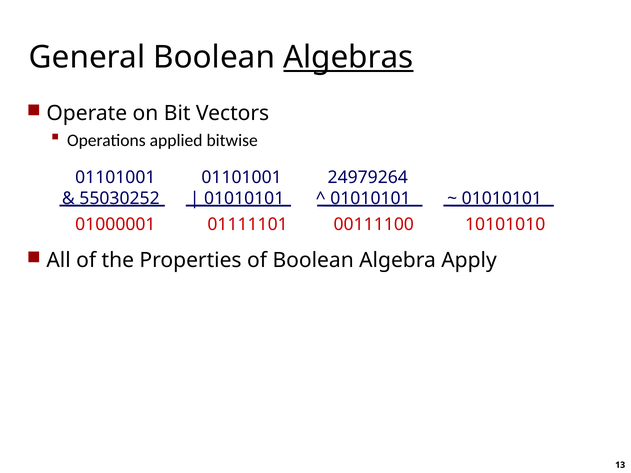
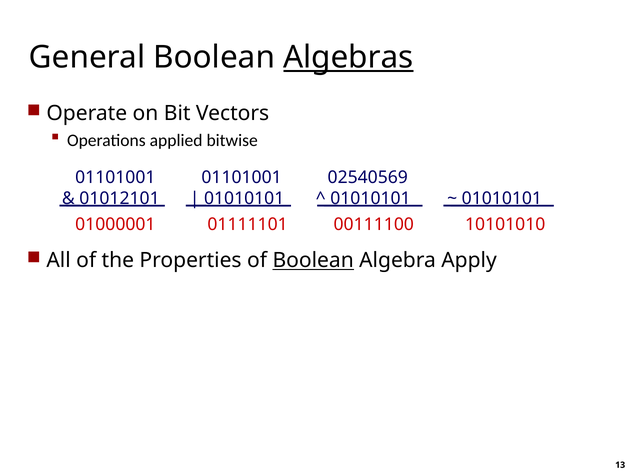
24979264: 24979264 -> 02540569
55030252: 55030252 -> 01012101
Boolean at (313, 261) underline: none -> present
